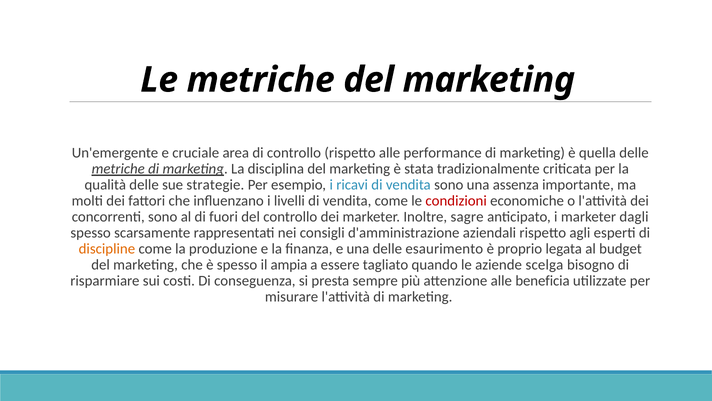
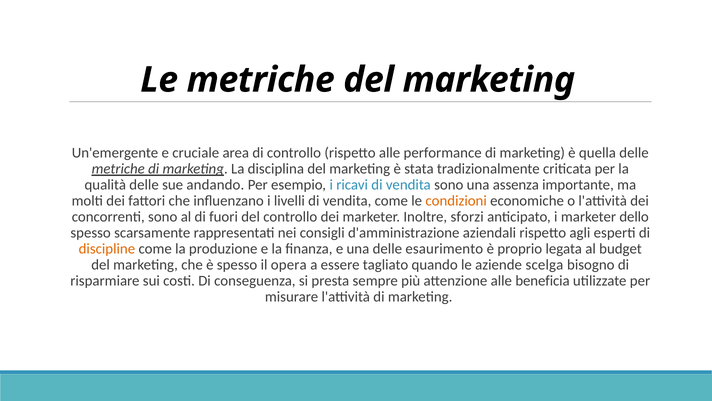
strategie: strategie -> andando
condizioni colour: red -> orange
sagre: sagre -> sforzi
dagli: dagli -> dello
ampia: ampia -> opera
